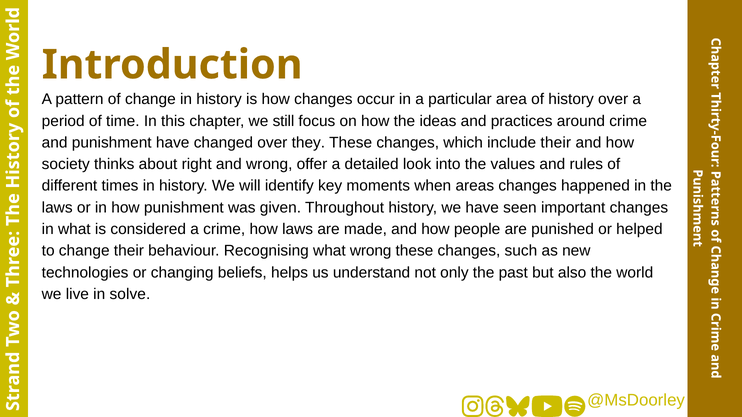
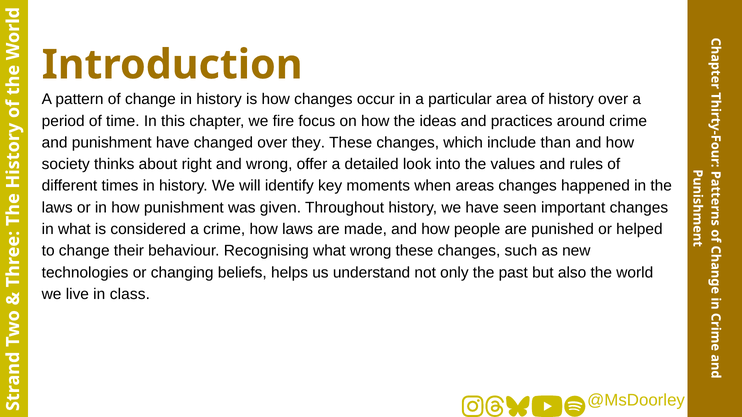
still: still -> fire
include their: their -> than
solve: solve -> class
